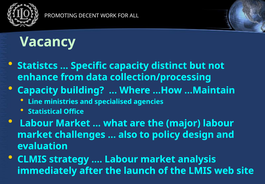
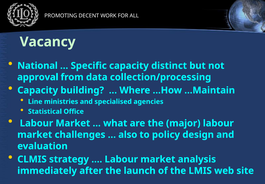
Statistcs: Statistcs -> National
enhance: enhance -> approval
